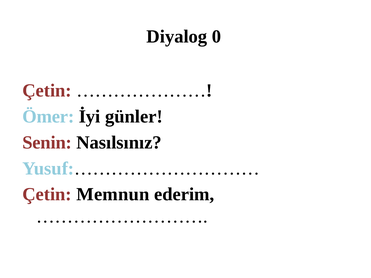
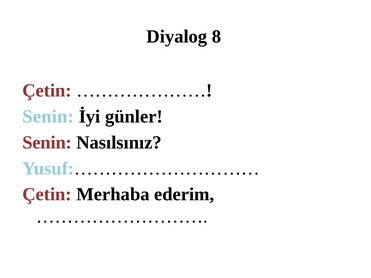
0: 0 -> 8
Ömer at (48, 117): Ömer -> Senin
Memnun: Memnun -> Merhaba
